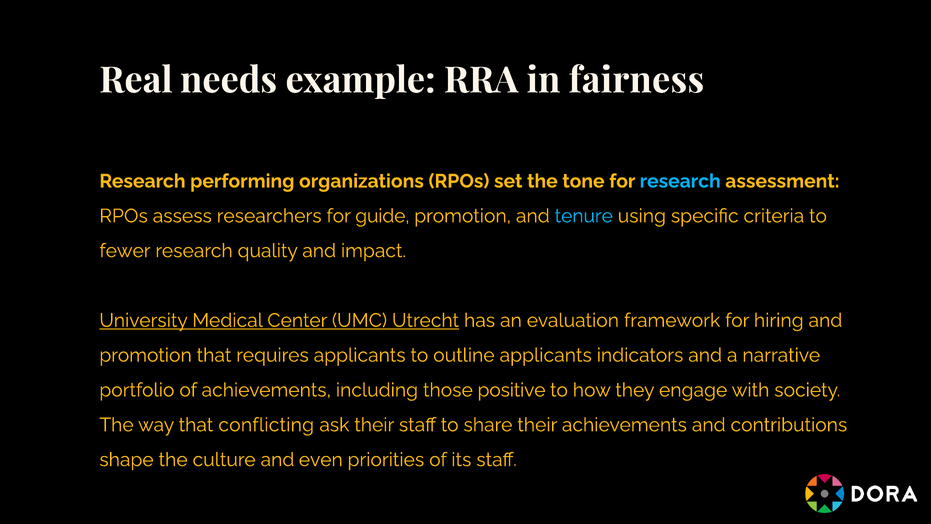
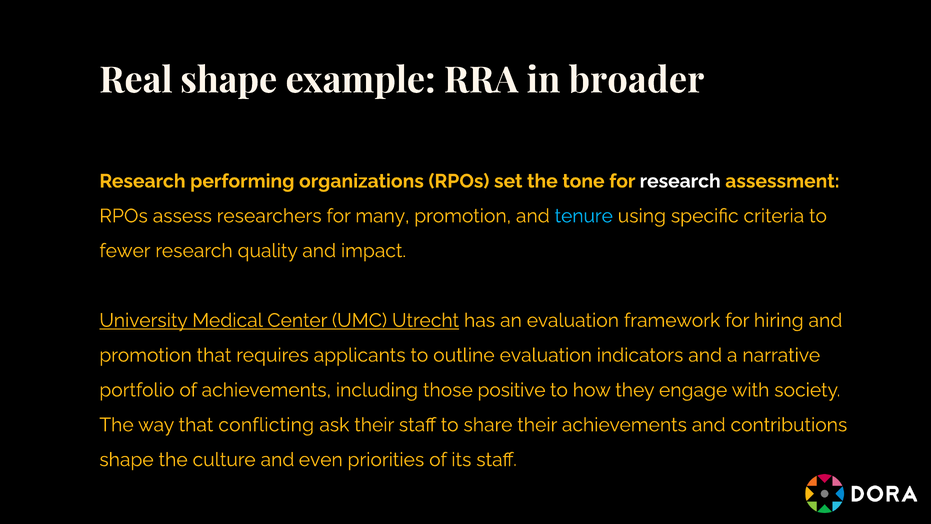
Real needs: needs -> shape
fairness: fairness -> broader
research at (680, 181) colour: light blue -> white
guide: guide -> many
outline applicants: applicants -> evaluation
